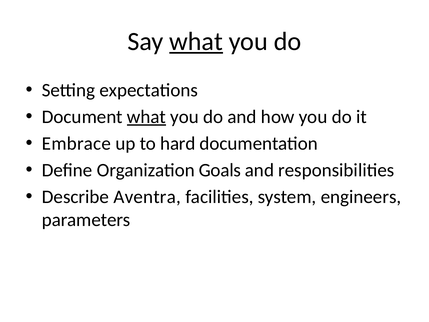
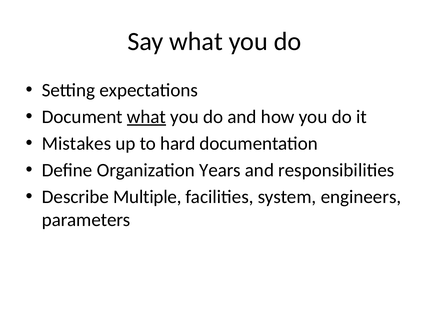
what at (196, 42) underline: present -> none
Embrace: Embrace -> Mistakes
Goals: Goals -> Years
Aventra: Aventra -> Multiple
